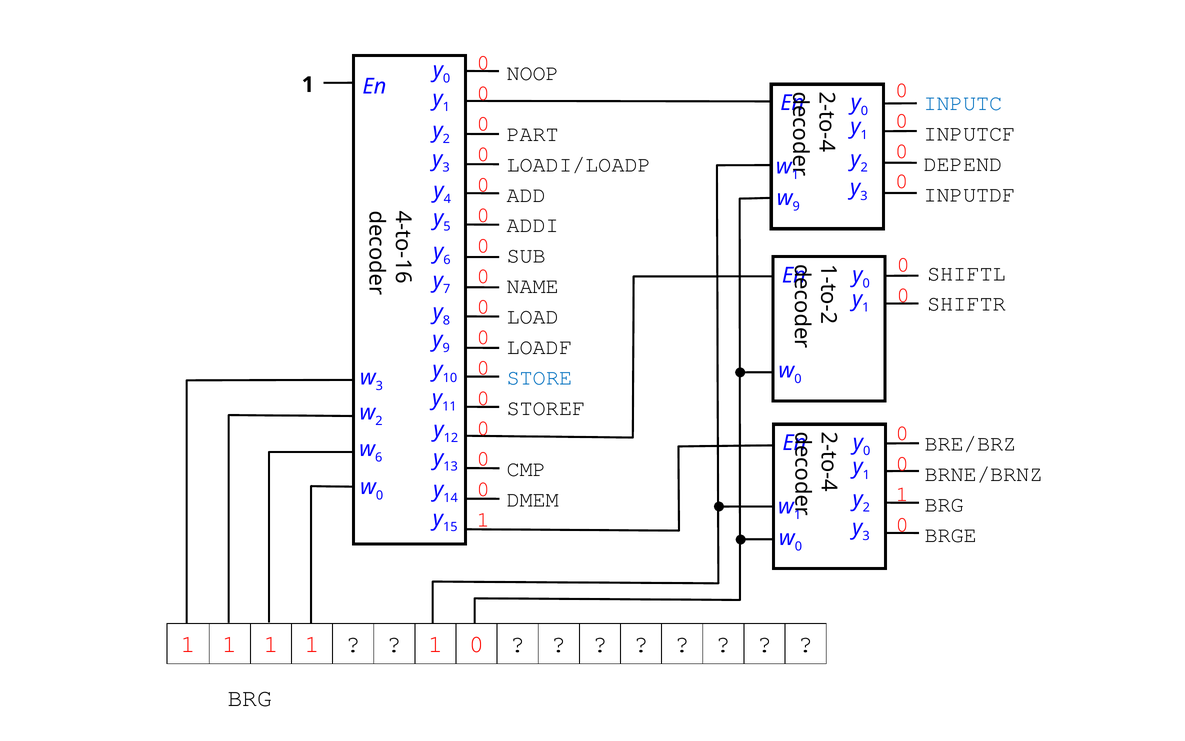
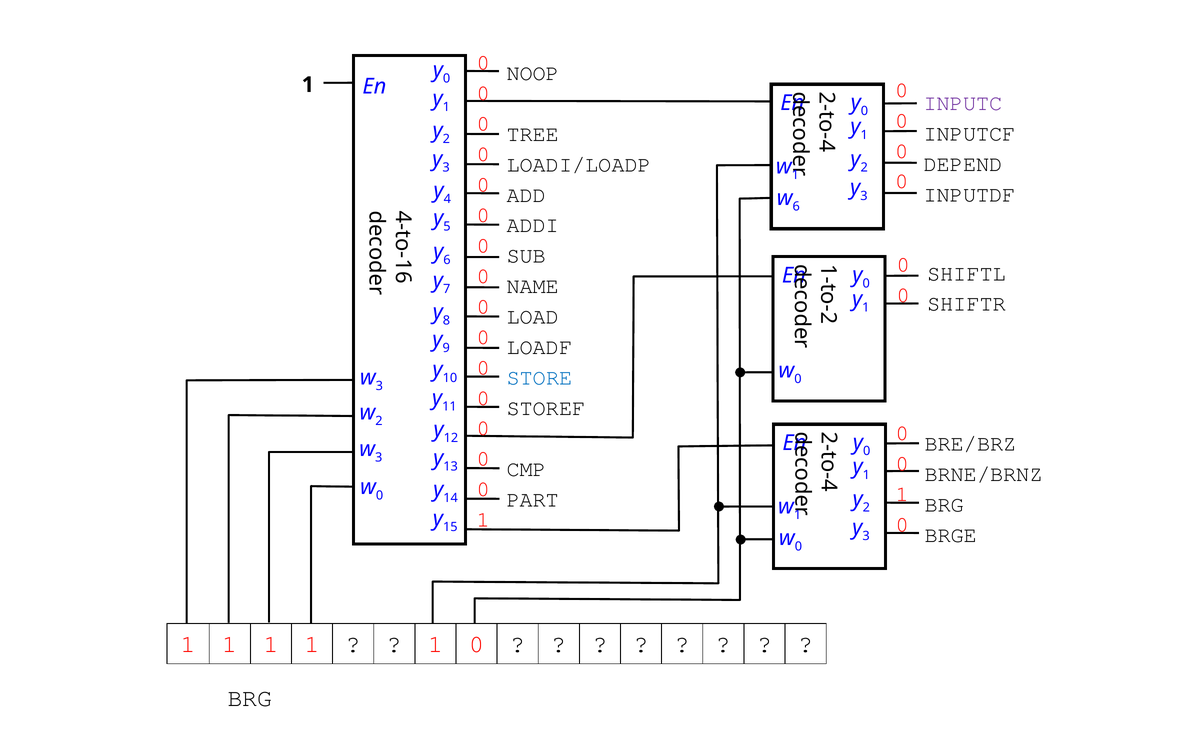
INPUTC colour: blue -> purple
PART: PART -> TREE
9 at (796, 206): 9 -> 6
6 at (379, 457): 6 -> 3
DMEM: DMEM -> PART
